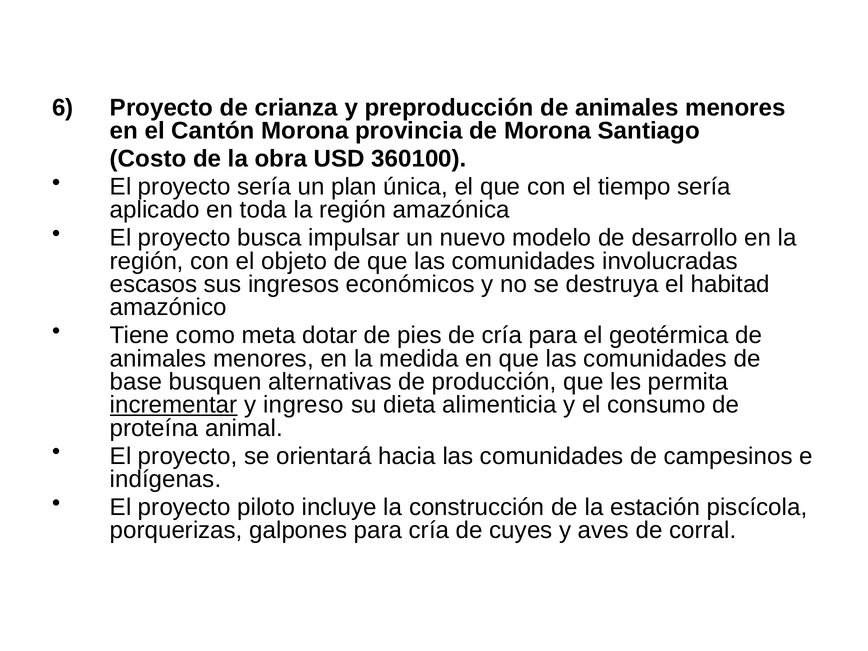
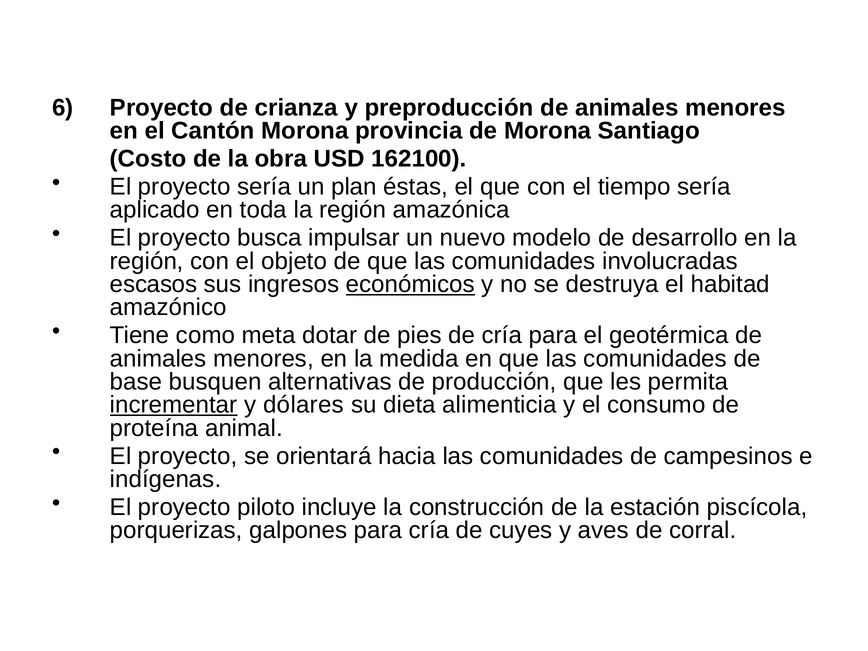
360100: 360100 -> 162100
única: única -> éstas
económicos underline: none -> present
ingreso: ingreso -> dólares
